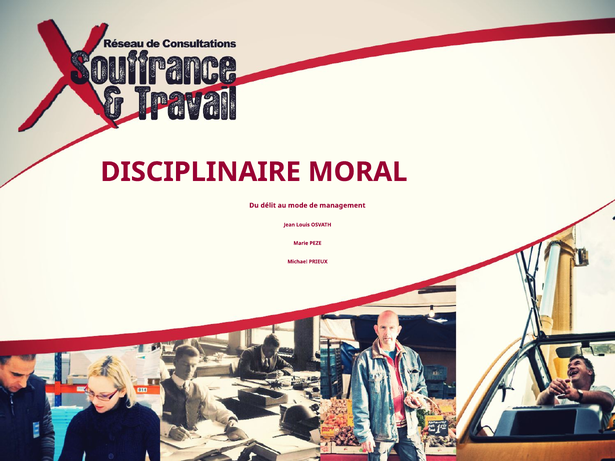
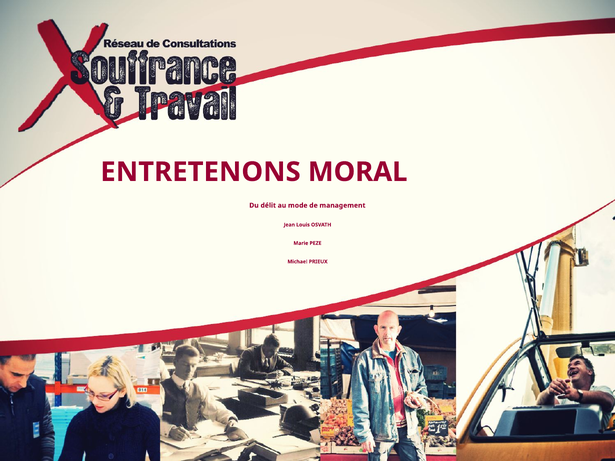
DISCIPLINAIRE: DISCIPLINAIRE -> ENTRETENONS
